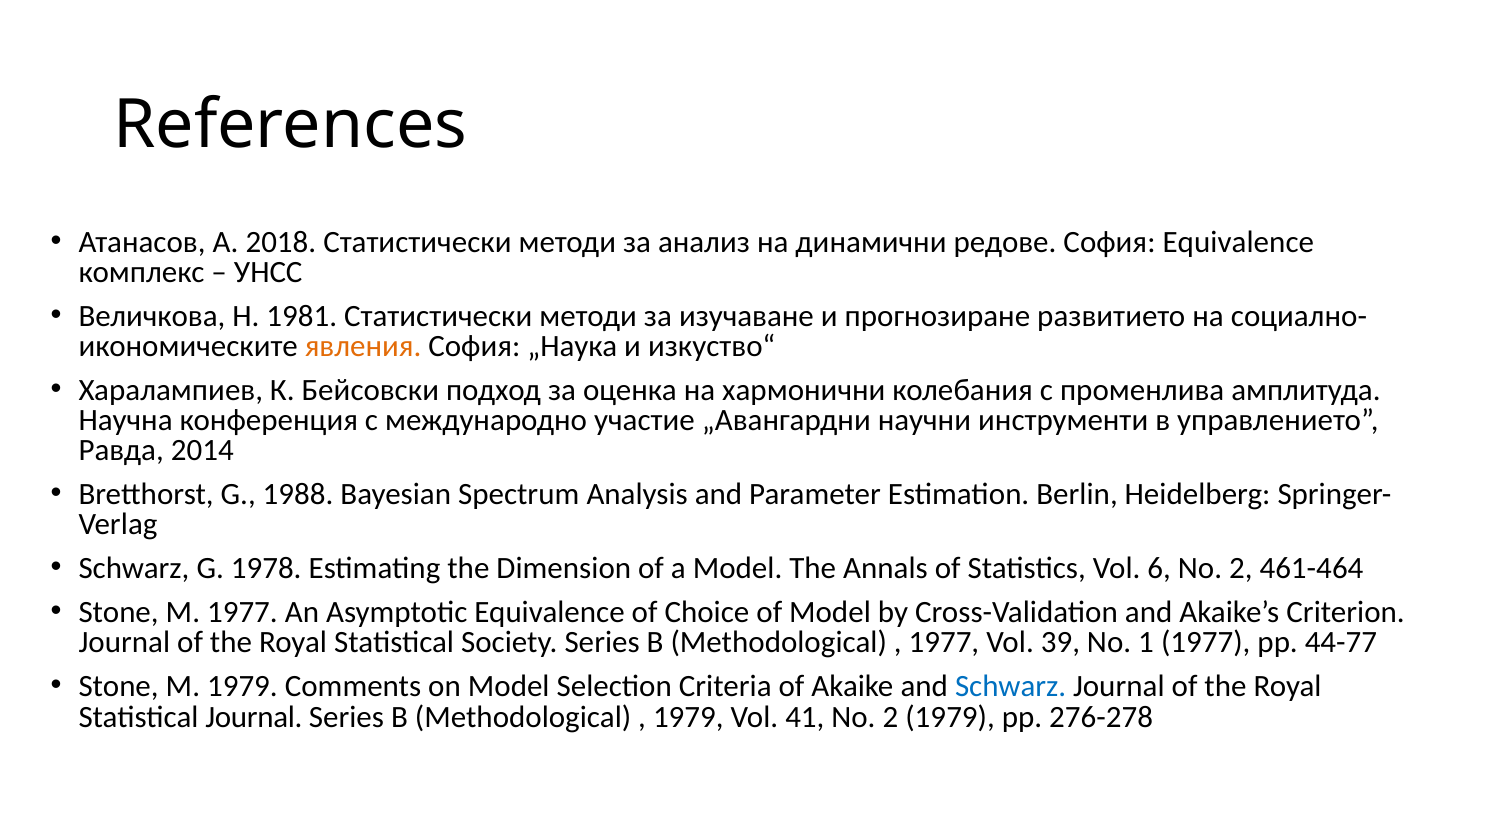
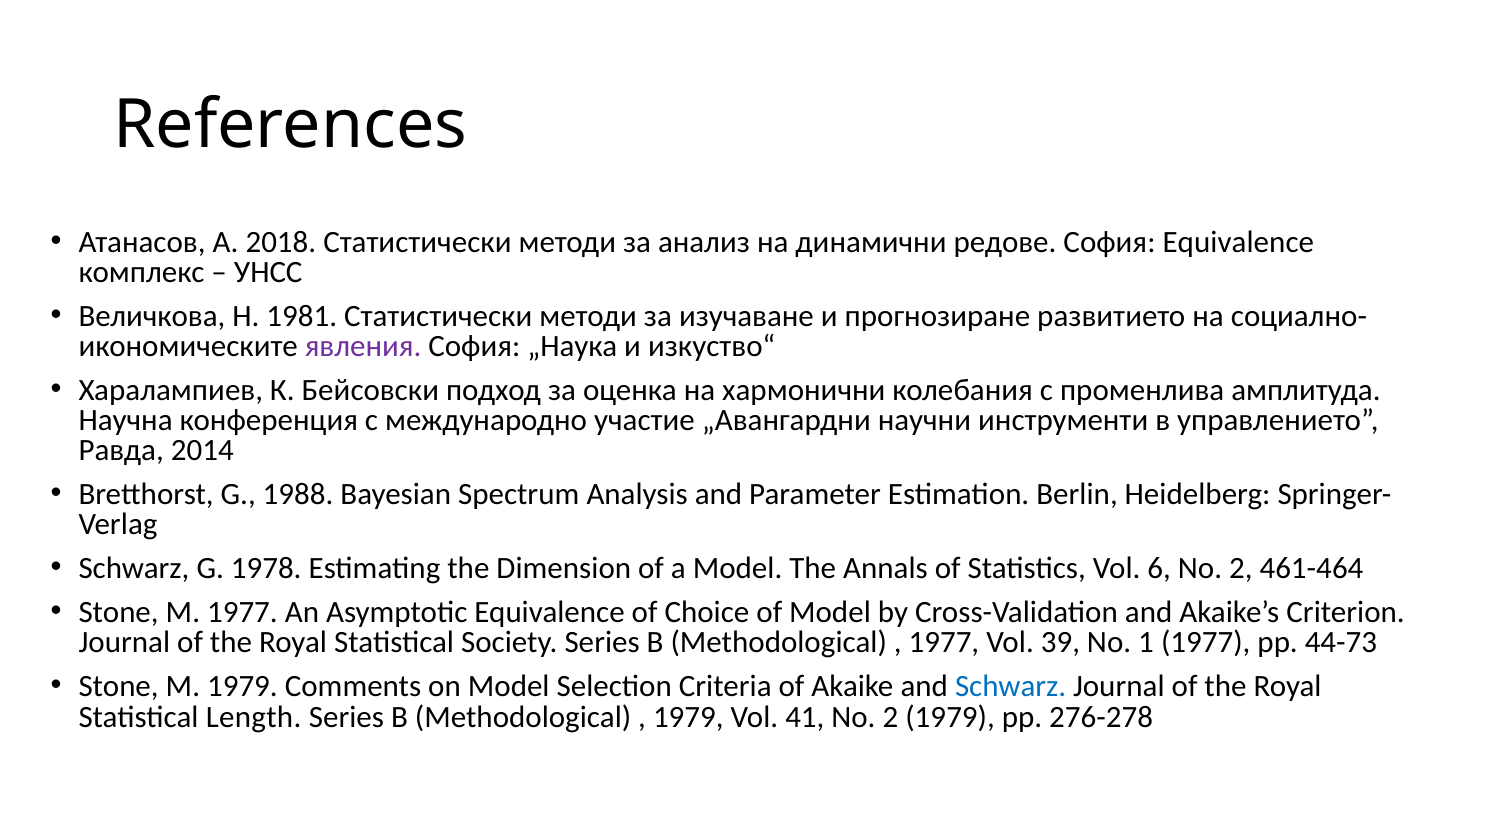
явления colour: orange -> purple
44-77: 44-77 -> 44-73
Statistical Journal: Journal -> Length
